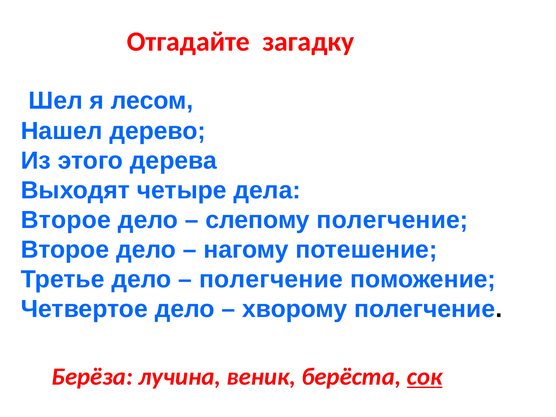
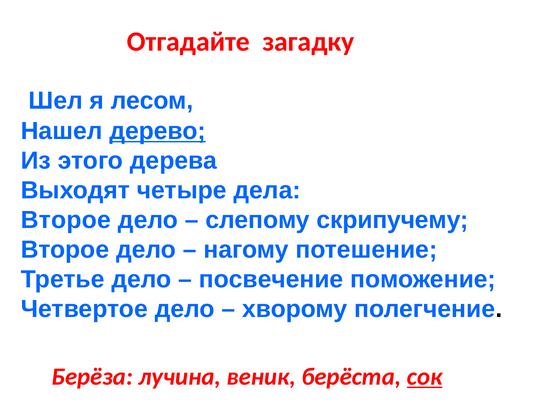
дерево underline: none -> present
слепому полегчение: полегчение -> скрипучему
полегчение at (271, 279): полегчение -> посвечение
